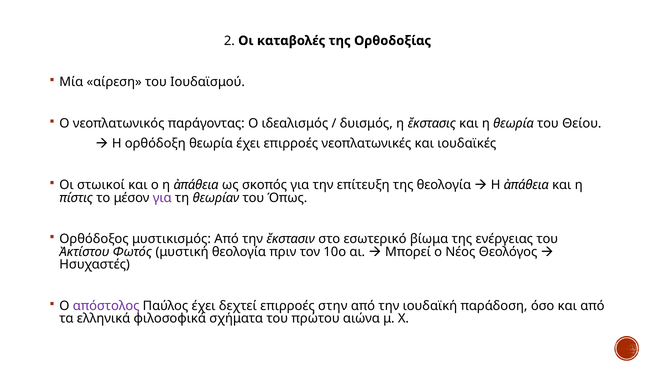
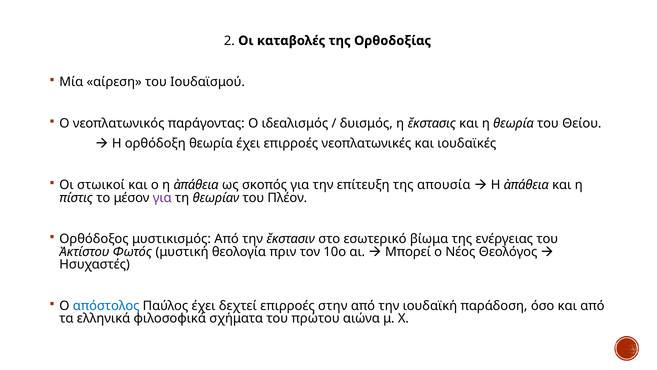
της θεολογία: θεολογία -> απουσία
Όπως: Όπως -> Πλέον
απόστολος colour: purple -> blue
